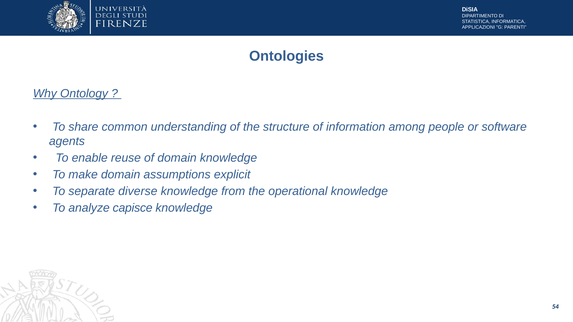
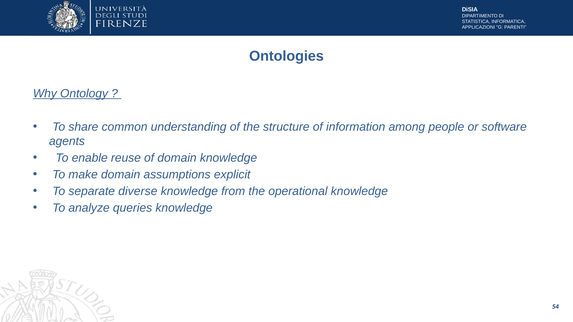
capisce: capisce -> queries
